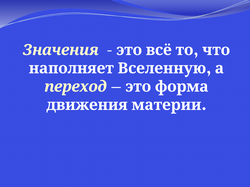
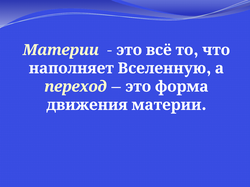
Значения at (61, 50): Значения -> Материи
